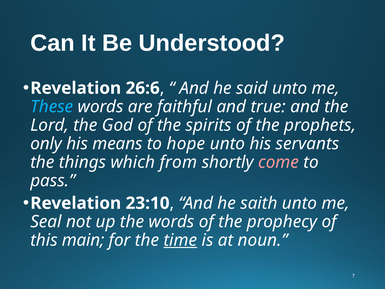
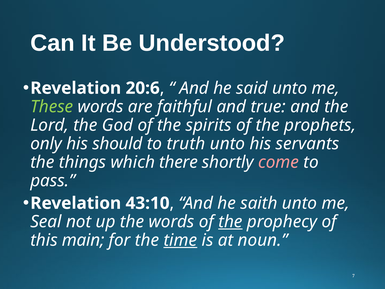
26:6: 26:6 -> 20:6
These colour: light blue -> light green
means: means -> should
hope: hope -> truth
from: from -> there
23:10: 23:10 -> 43:10
the at (230, 222) underline: none -> present
